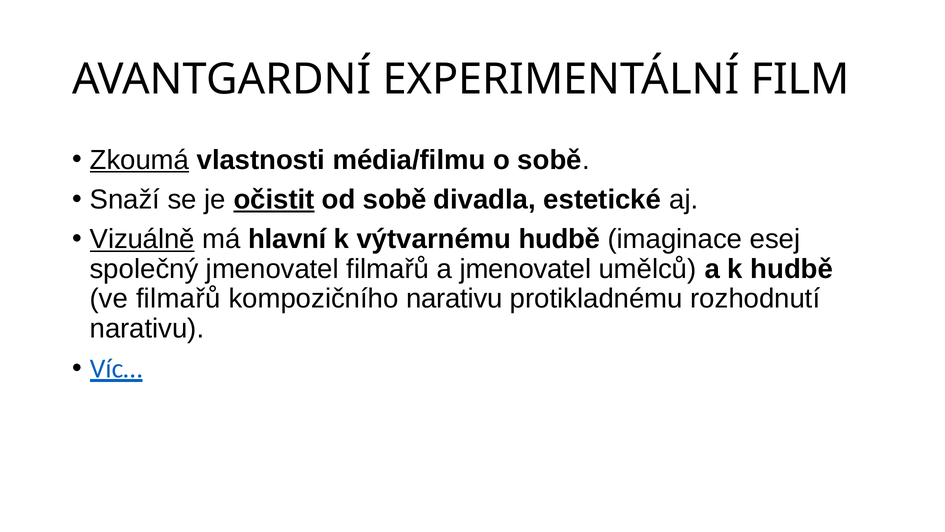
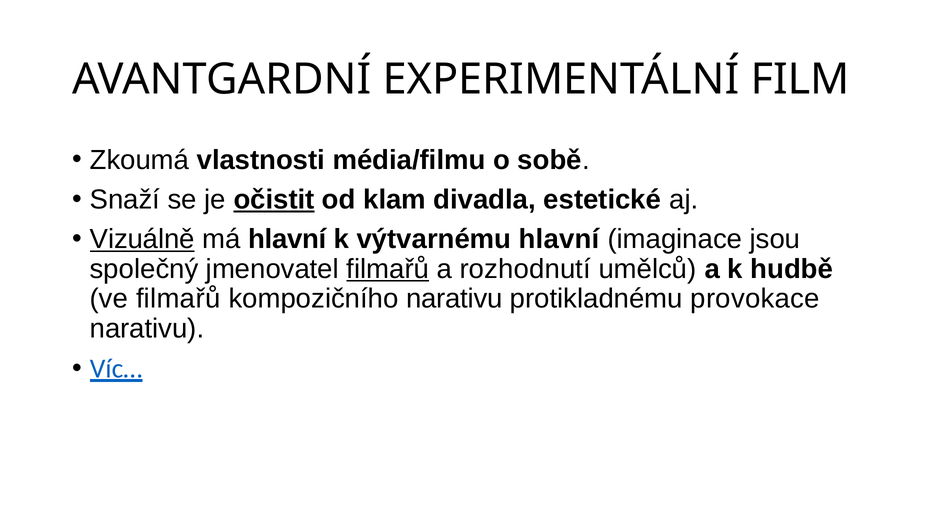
Zkoumá underline: present -> none
od sobě: sobě -> klam
výtvarnému hudbě: hudbě -> hlavní
esej: esej -> jsou
filmařů at (388, 269) underline: none -> present
a jmenovatel: jmenovatel -> rozhodnutí
rozhodnutí: rozhodnutí -> provokace
